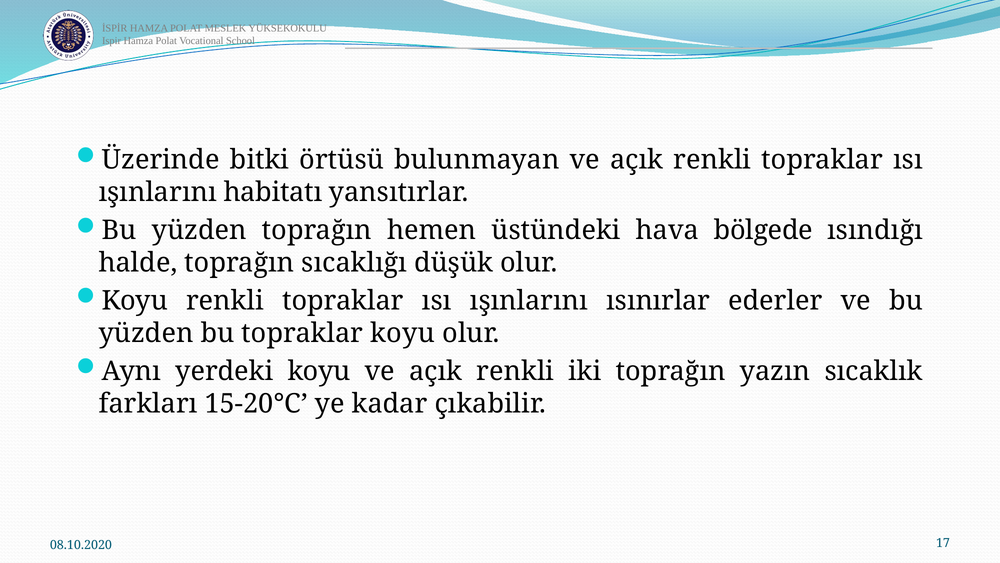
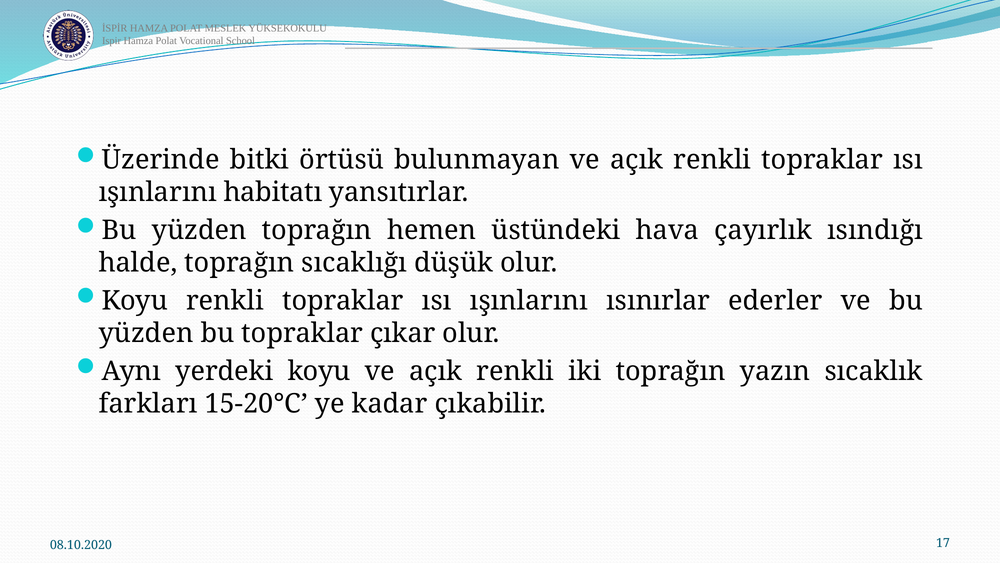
bölgede: bölgede -> çayırlık
topraklar koyu: koyu -> çıkar
